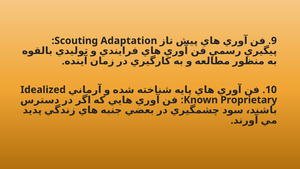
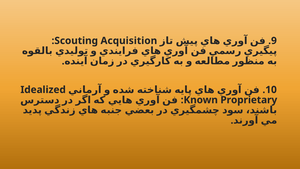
Adaptation: Adaptation -> Acquisition
